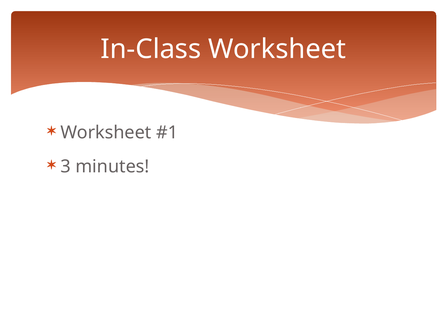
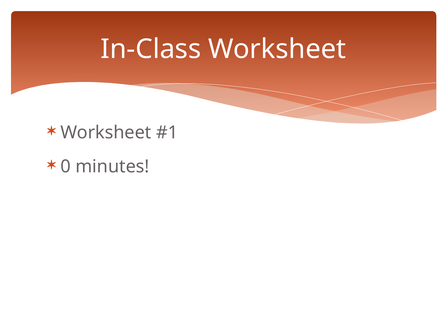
3: 3 -> 0
